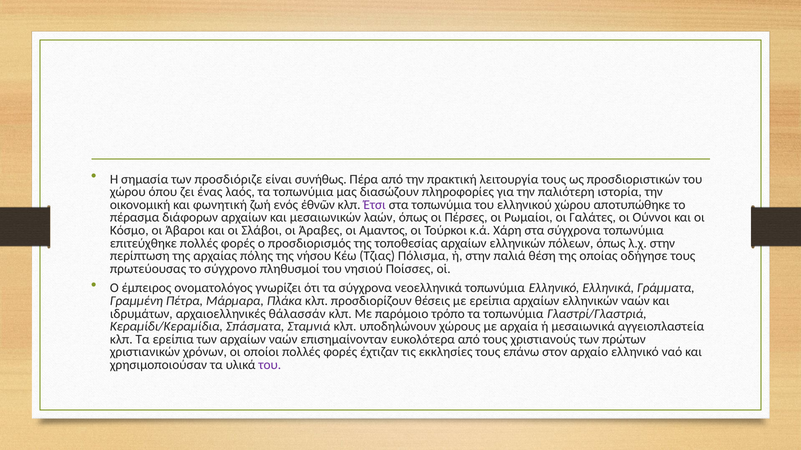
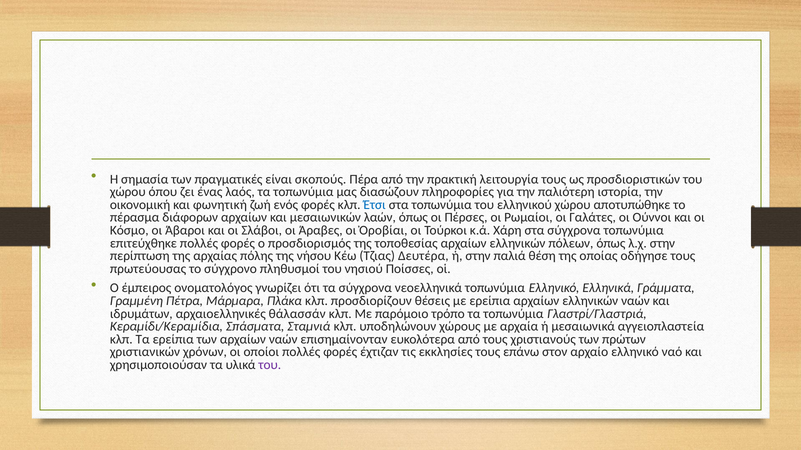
προσδιόριζε: προσδιόριζε -> πραγματικές
συνήθως: συνήθως -> σκοπούς
ενός ἐθνῶν: ἐθνῶν -> φορές
Έτσι colour: purple -> blue
Αμαντος: Αμαντος -> Ὀροβίαι
Πόλισμα: Πόλισμα -> Δευτέρα
